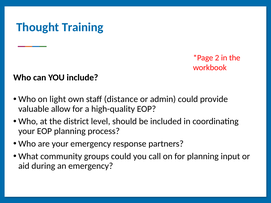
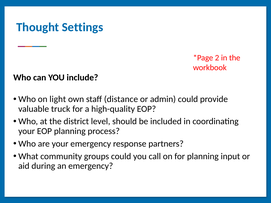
Training: Training -> Settings
allow: allow -> truck
